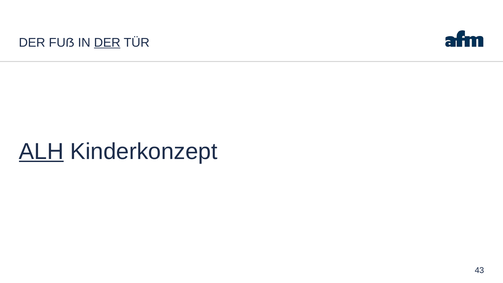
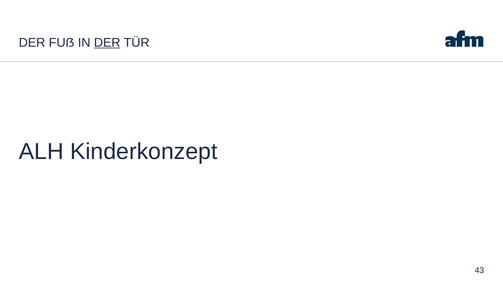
ALH underline: present -> none
